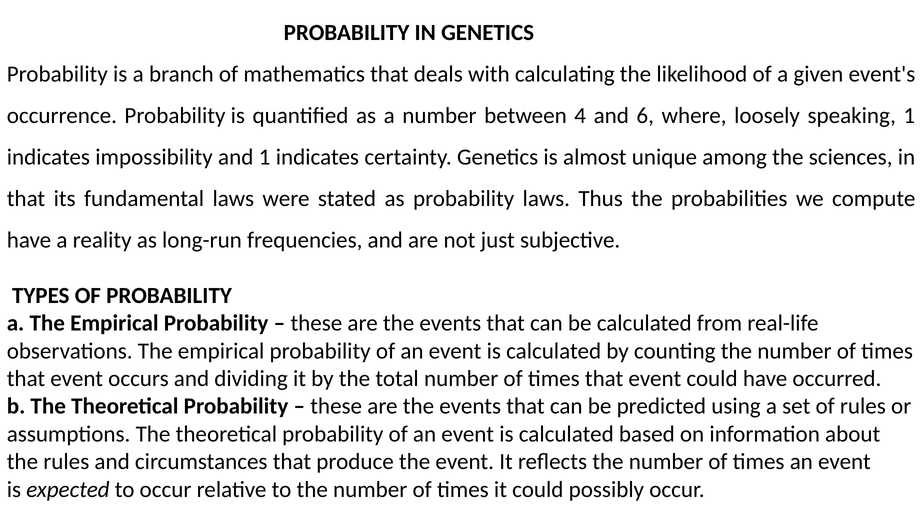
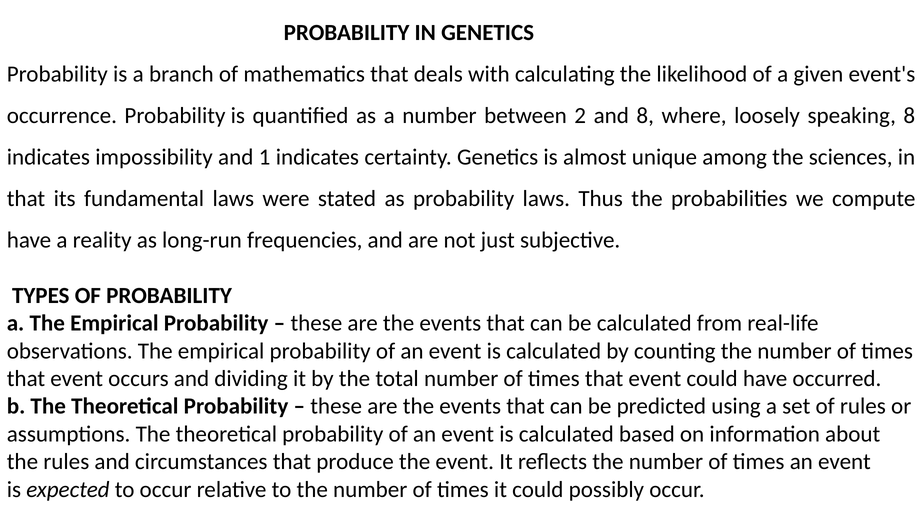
4: 4 -> 2
and 6: 6 -> 8
speaking 1: 1 -> 8
